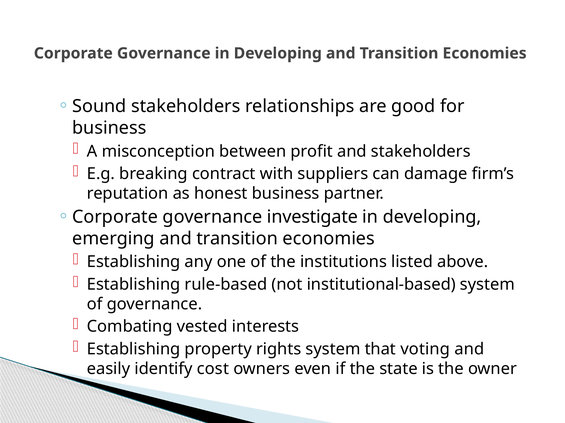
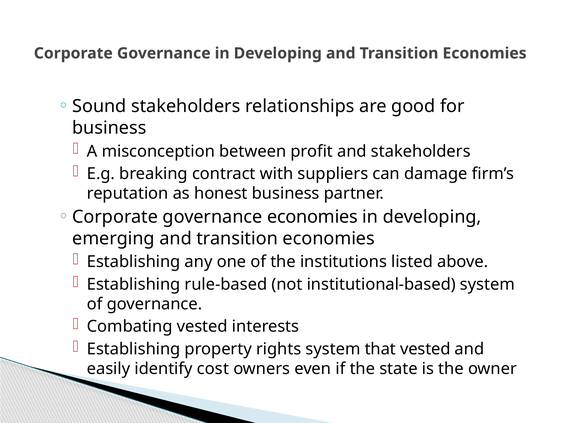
governance investigate: investigate -> economies
that voting: voting -> vested
